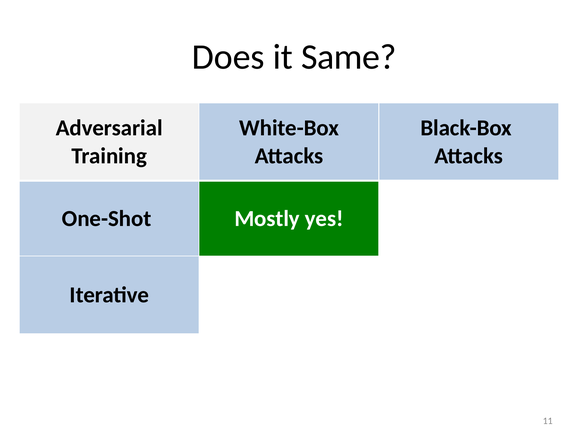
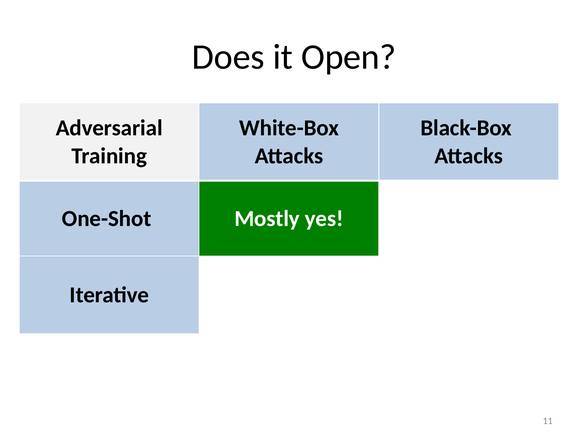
Same: Same -> Open
